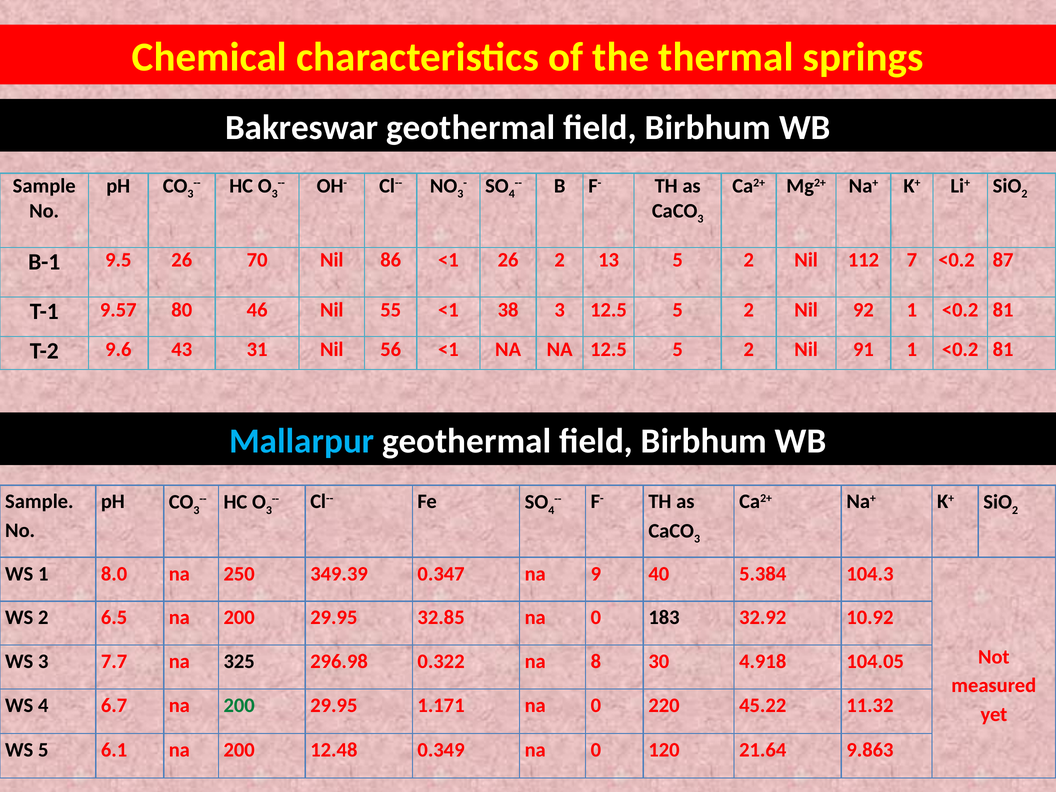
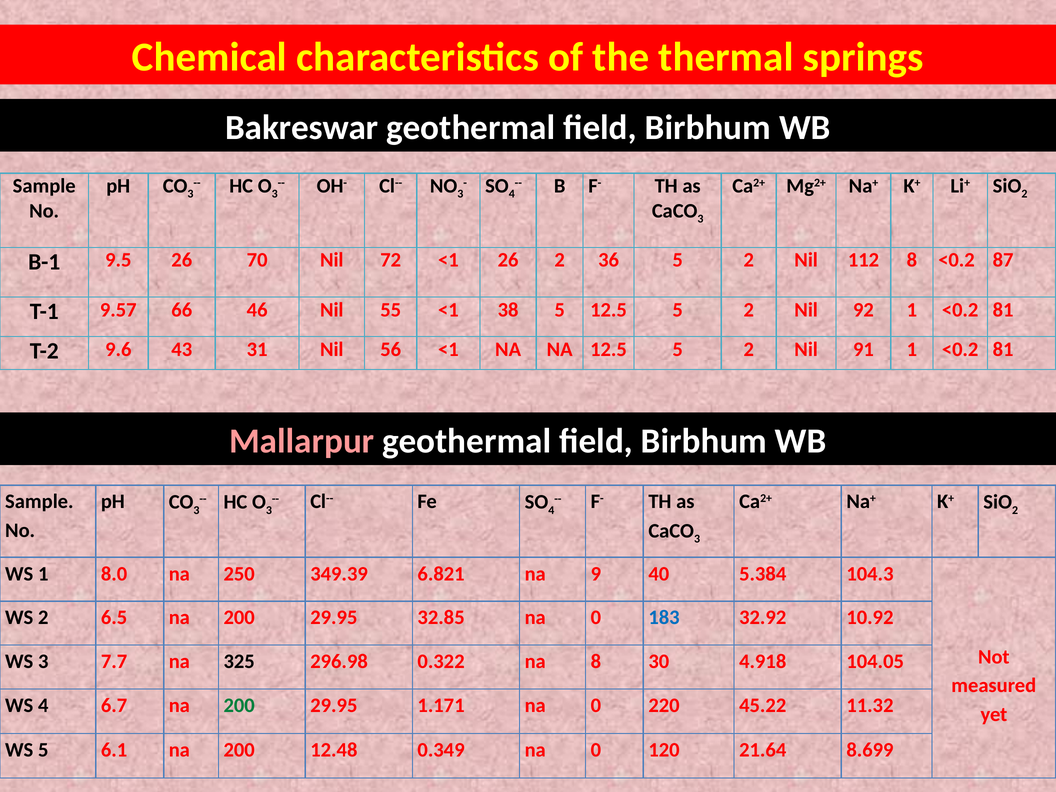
86: 86 -> 72
13: 13 -> 36
112 7: 7 -> 8
80: 80 -> 66
38 3: 3 -> 5
Mallarpur colour: light blue -> pink
0.347: 0.347 -> 6.821
183 colour: black -> blue
9.863: 9.863 -> 8.699
